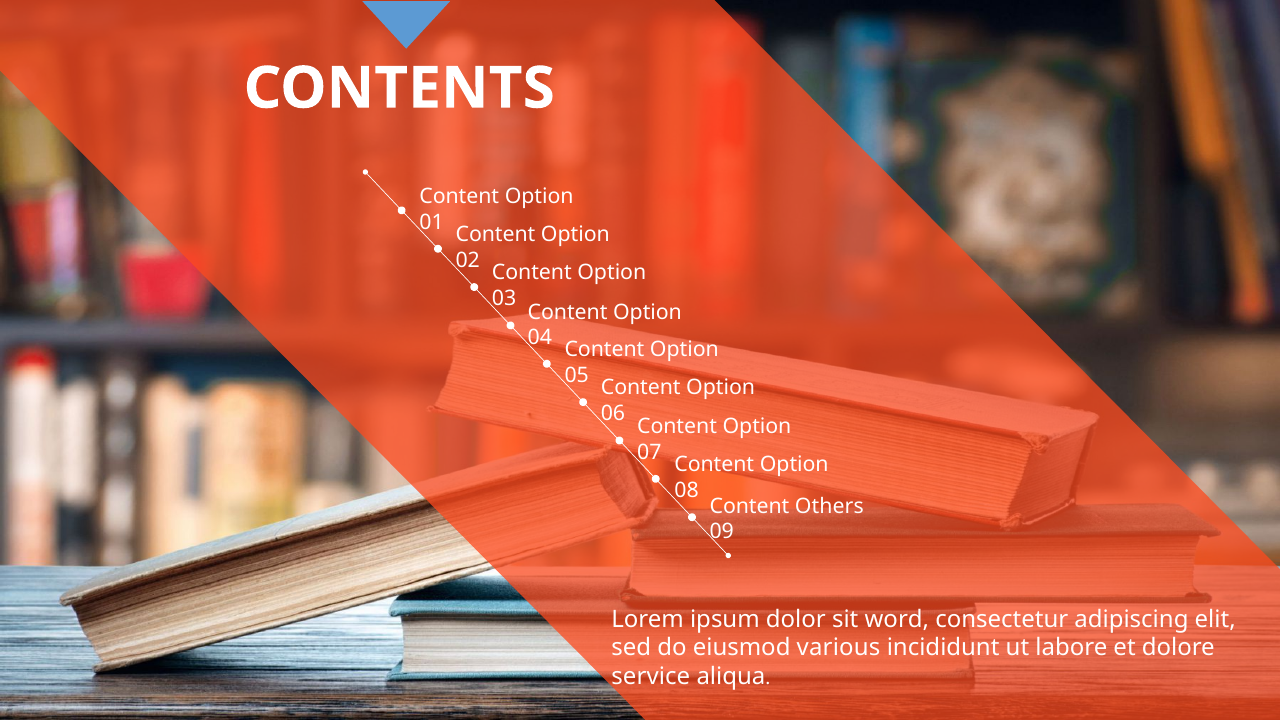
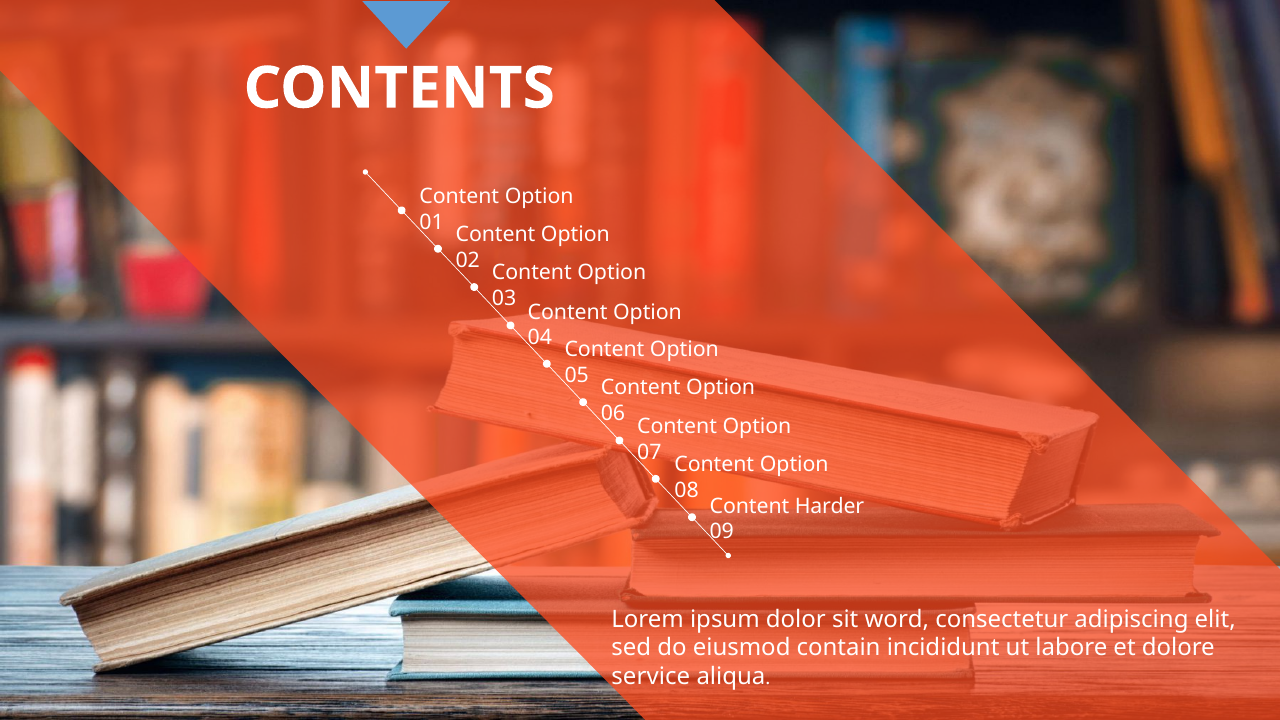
Others: Others -> Harder
various: various -> contain
